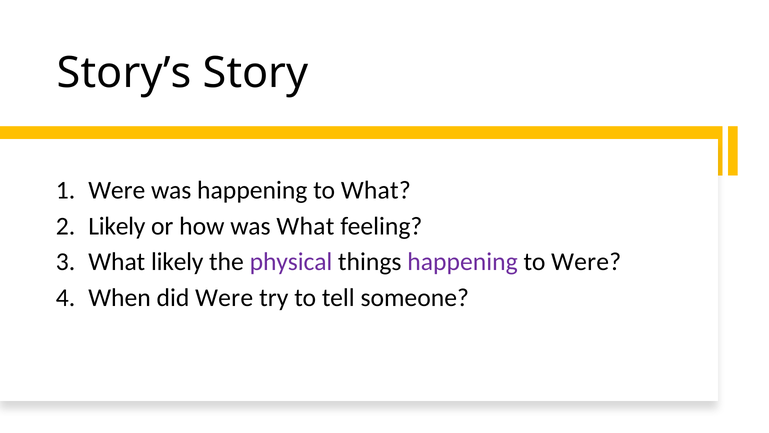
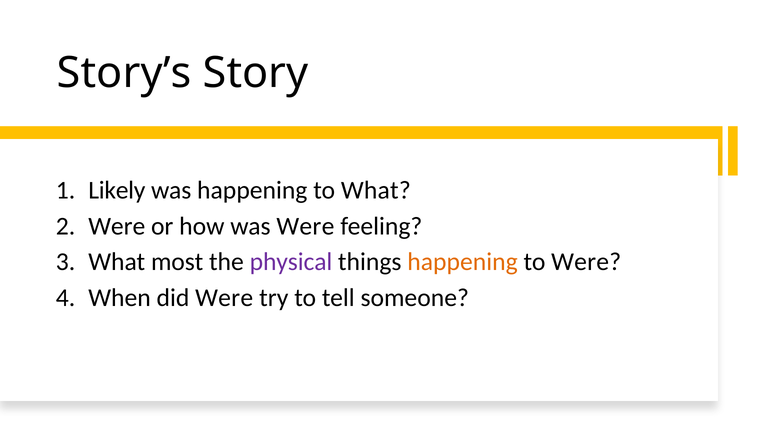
Were at (117, 190): Were -> Likely
Likely at (117, 226): Likely -> Were
was What: What -> Were
What likely: likely -> most
happening at (463, 262) colour: purple -> orange
